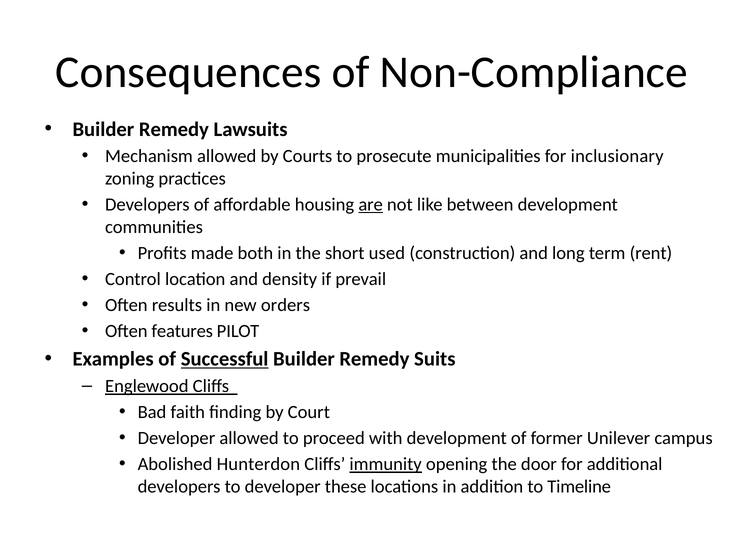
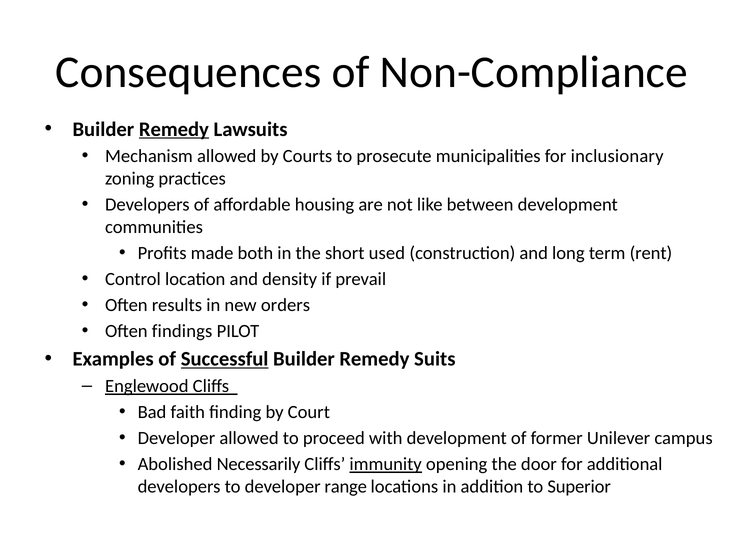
Remedy at (174, 129) underline: none -> present
are underline: present -> none
features: features -> findings
Hunterdon: Hunterdon -> Necessarily
these: these -> range
Timeline: Timeline -> Superior
